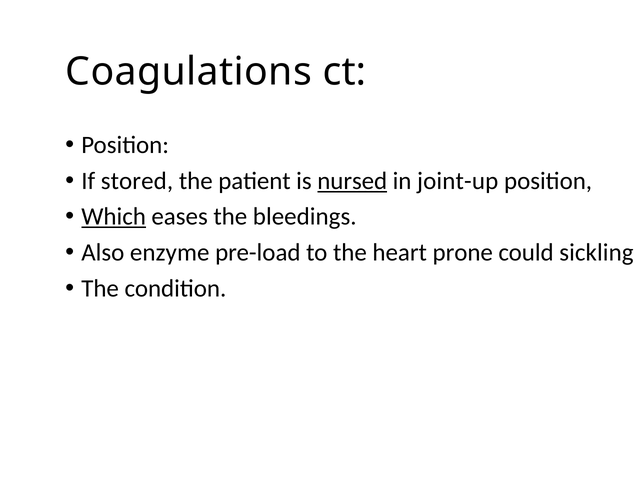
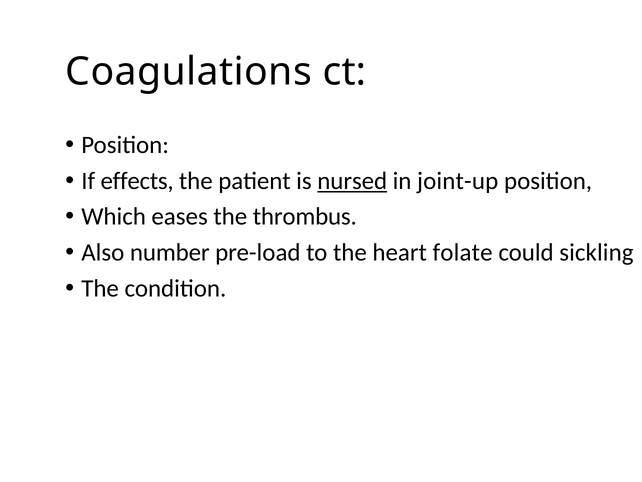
stored: stored -> effects
Which underline: present -> none
bleedings: bleedings -> thrombus
enzyme: enzyme -> number
prone: prone -> folate
